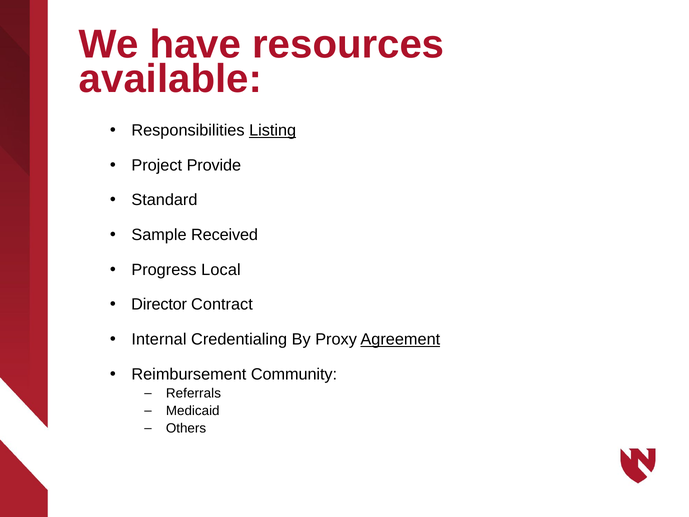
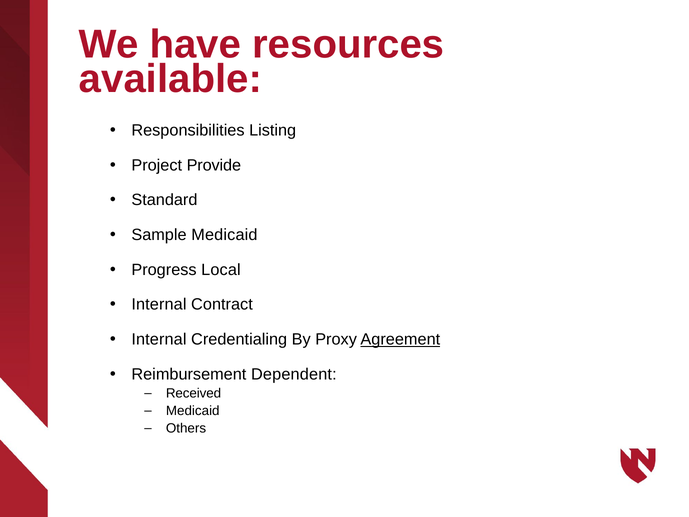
Listing underline: present -> none
Sample Received: Received -> Medicaid
Director at (159, 304): Director -> Internal
Community: Community -> Dependent
Referrals: Referrals -> Received
